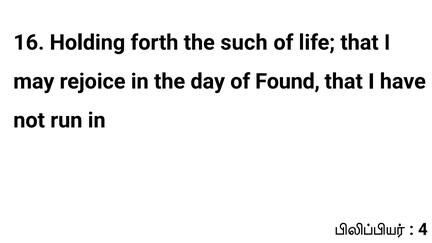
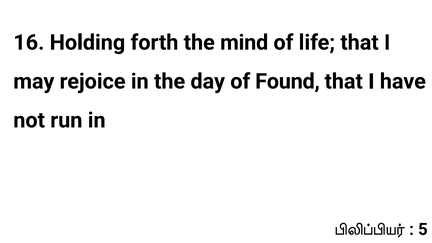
such: such -> mind
4: 4 -> 5
